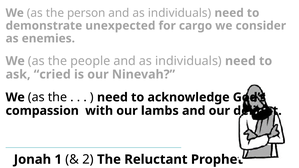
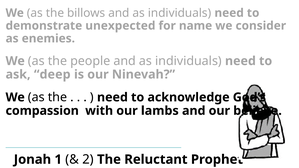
person: person -> billows
cargo: cargo -> name
cried: cried -> deep
delight: delight -> believe
